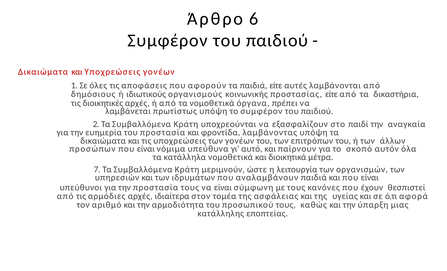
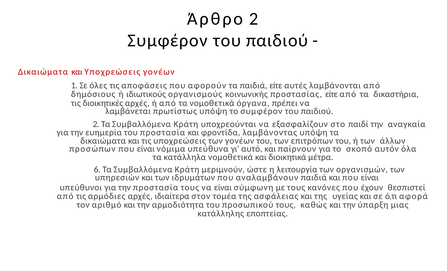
Άρθρο 6: 6 -> 2
7: 7 -> 6
